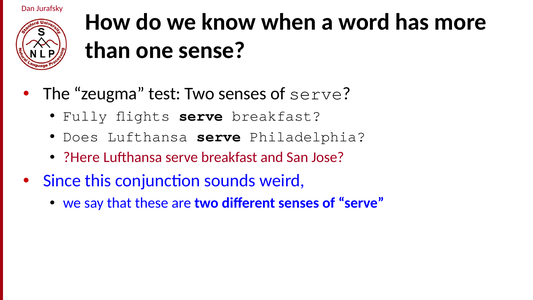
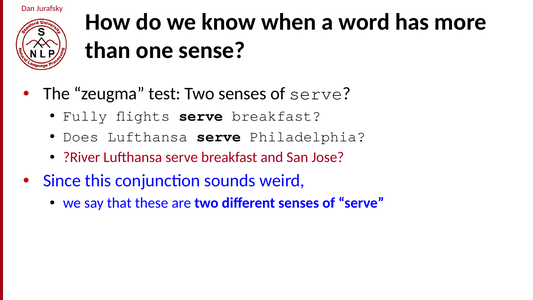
?Here: ?Here -> ?River
